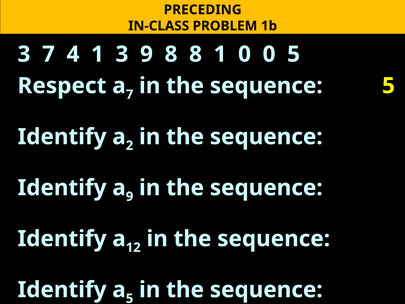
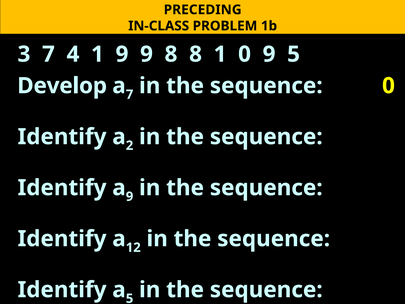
1 3: 3 -> 9
0 0: 0 -> 9
Respect: Respect -> Develop
sequence 5: 5 -> 0
